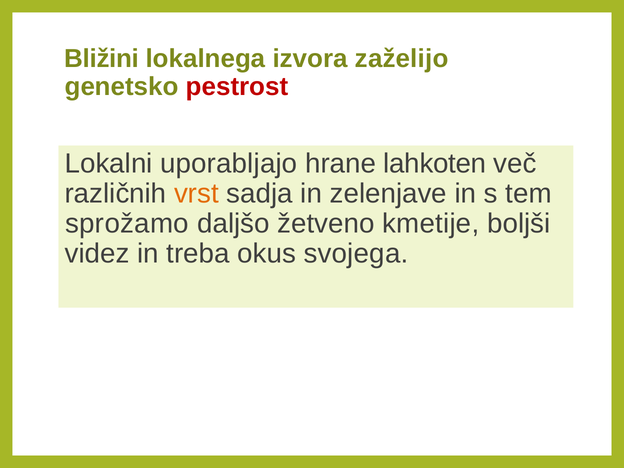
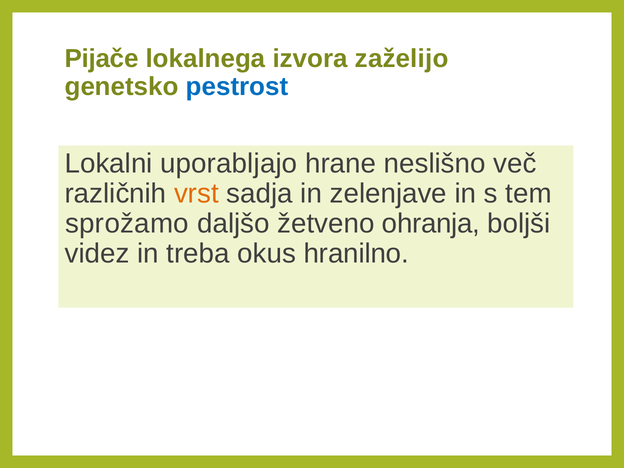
Bližini: Bližini -> Pijače
pestrost colour: red -> blue
lahkoten: lahkoten -> neslišno
kmetije: kmetije -> ohranja
svojega: svojega -> hranilno
